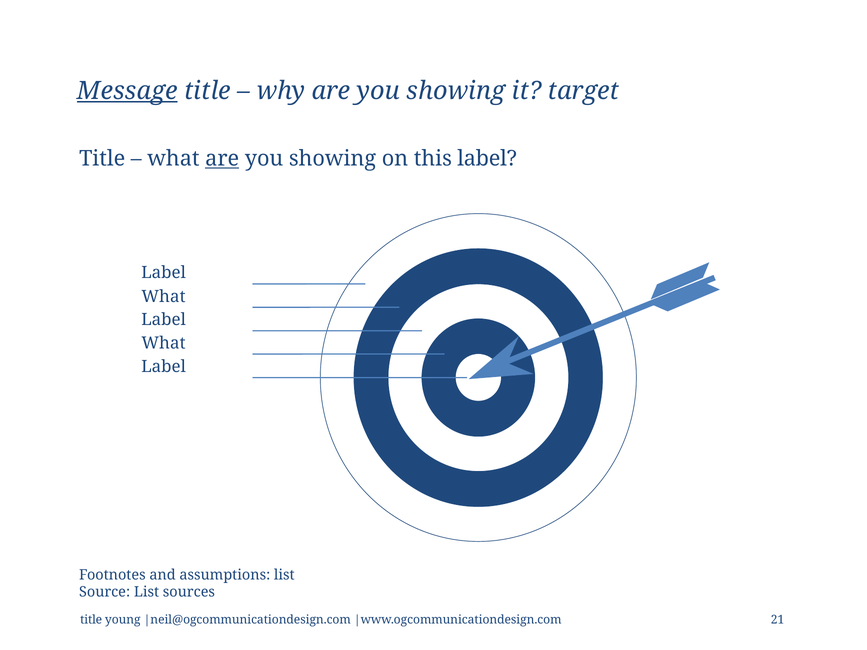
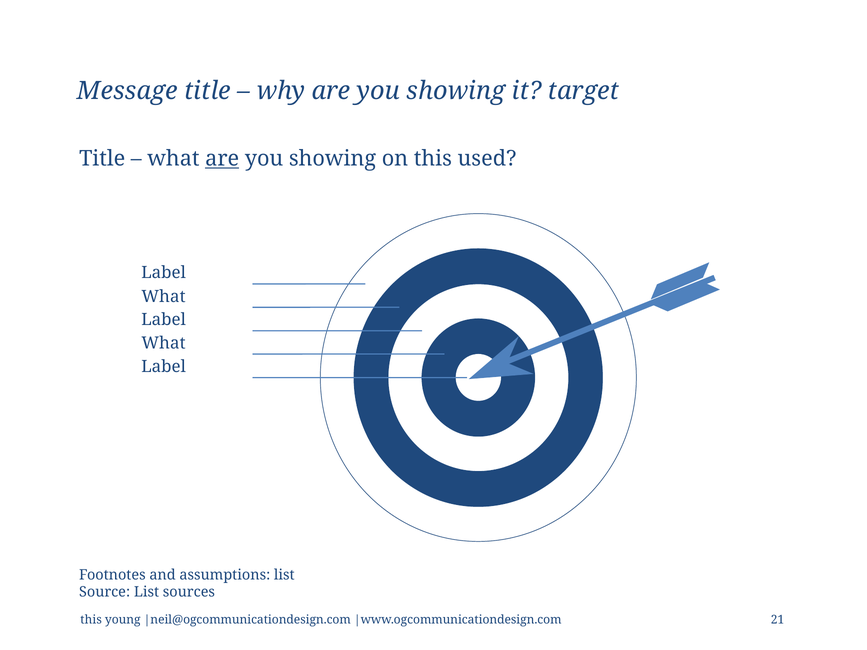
Message underline: present -> none
this label: label -> used
title at (91, 620): title -> this
